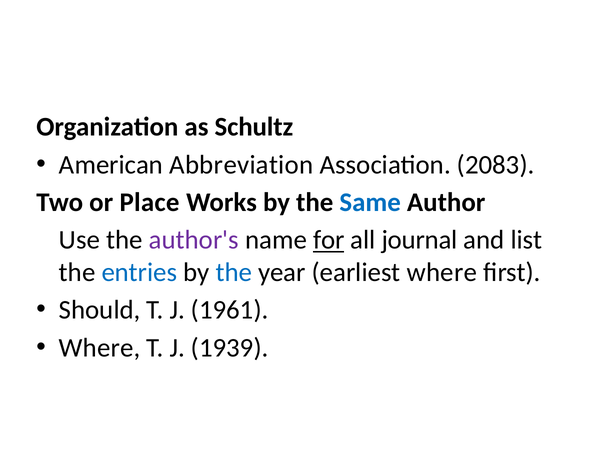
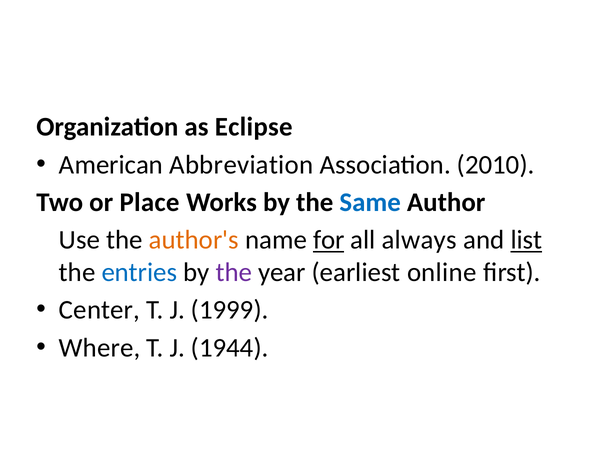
Schultz: Schultz -> Eclipse
2083: 2083 -> 2010
author's colour: purple -> orange
journal: journal -> always
list underline: none -> present
the at (234, 272) colour: blue -> purple
earliest where: where -> online
Should: Should -> Center
1961: 1961 -> 1999
1939: 1939 -> 1944
